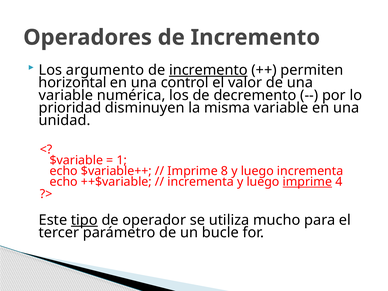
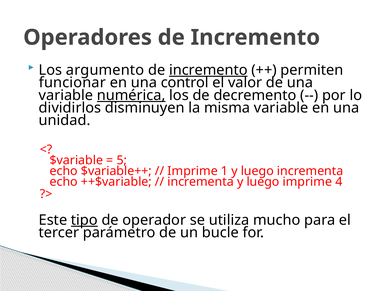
horizontal: horizontal -> funcionar
numérica underline: none -> present
prioridad: prioridad -> dividirlos
1: 1 -> 5
8: 8 -> 1
imprime at (307, 182) underline: present -> none
